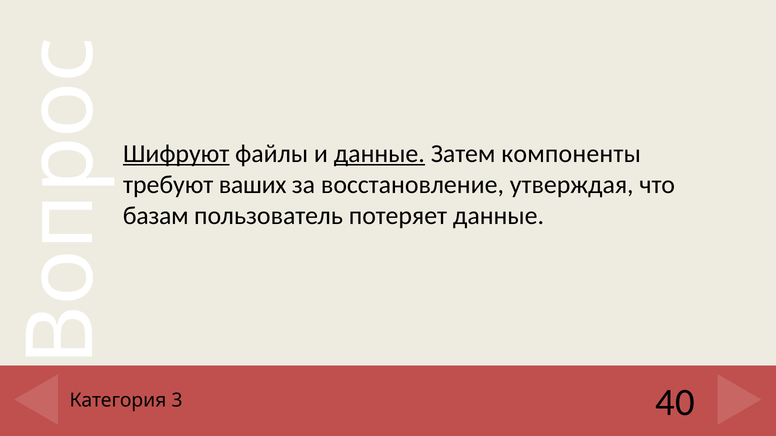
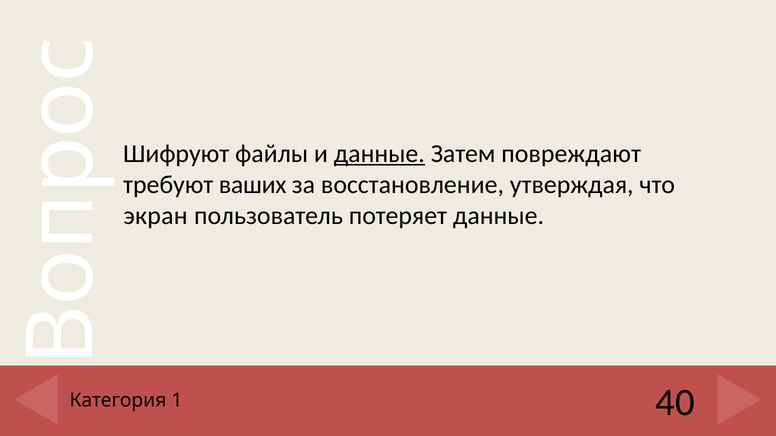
Шифруют underline: present -> none
компоненты: компоненты -> повреждают
базам: базам -> экран
3: 3 -> 1
